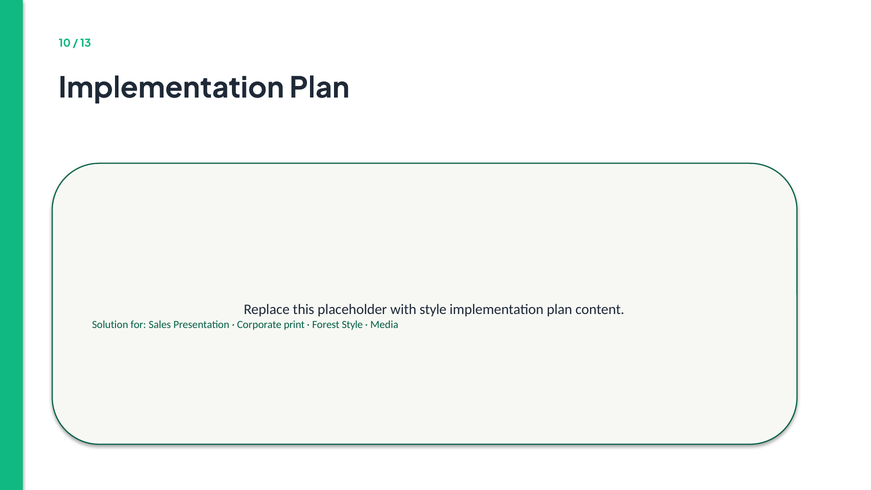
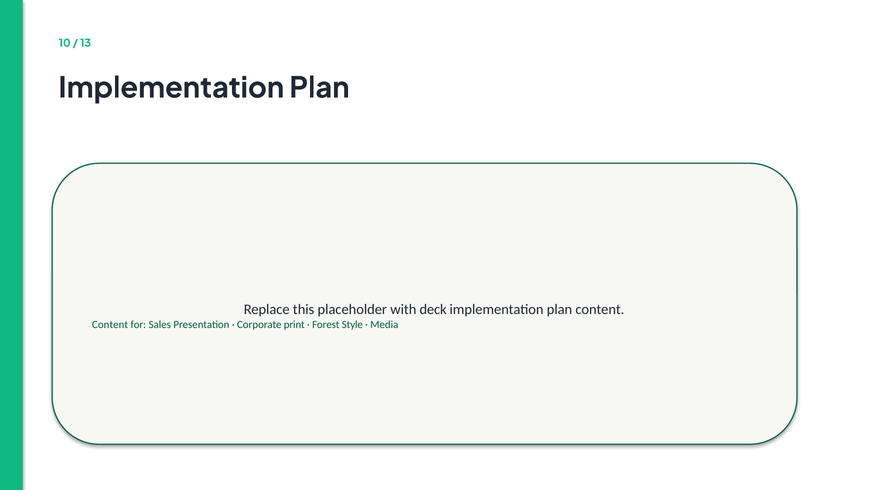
with style: style -> deck
Solution at (110, 325): Solution -> Content
